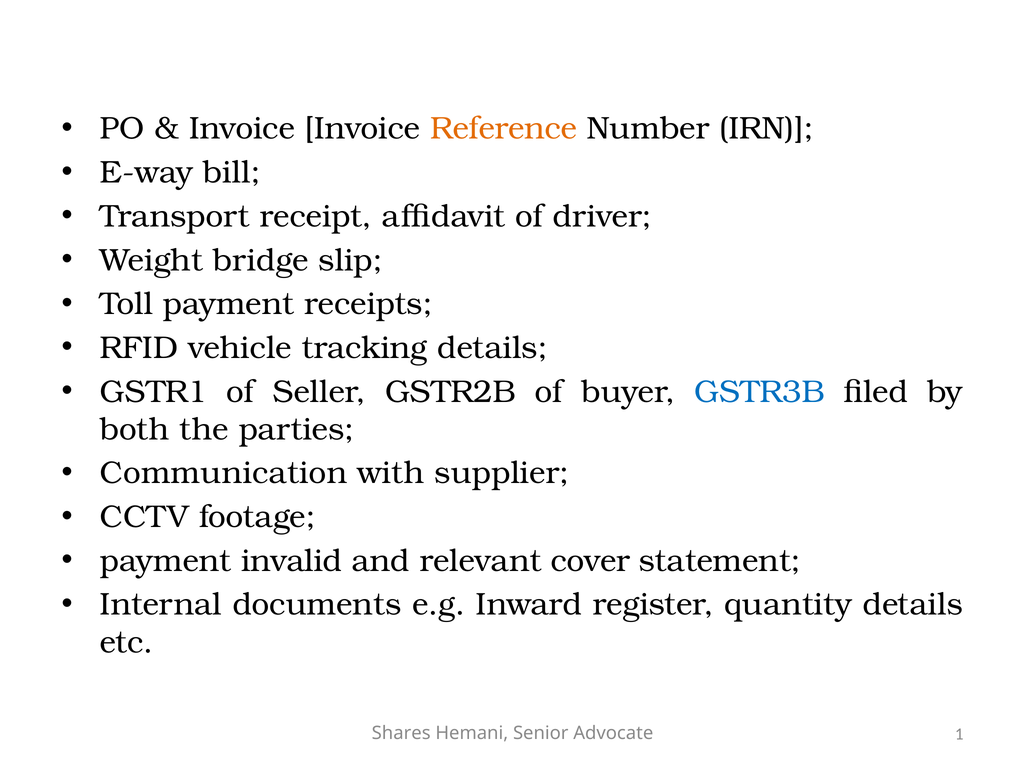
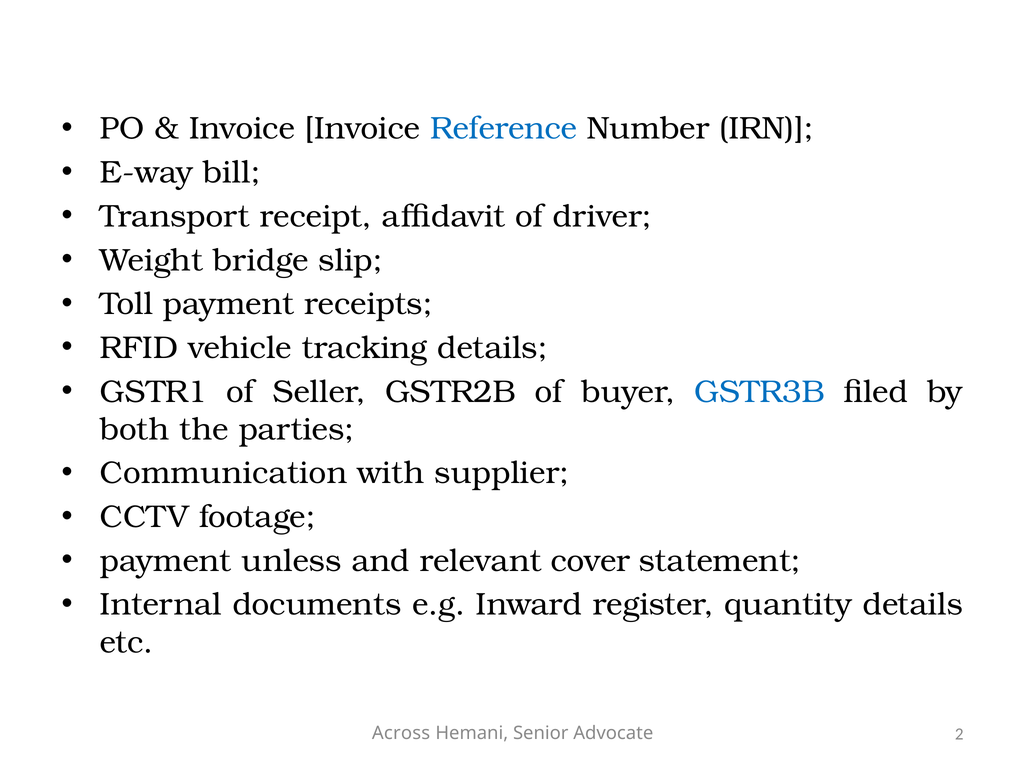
Reference colour: orange -> blue
invalid: invalid -> unless
Shares: Shares -> Across
1: 1 -> 2
